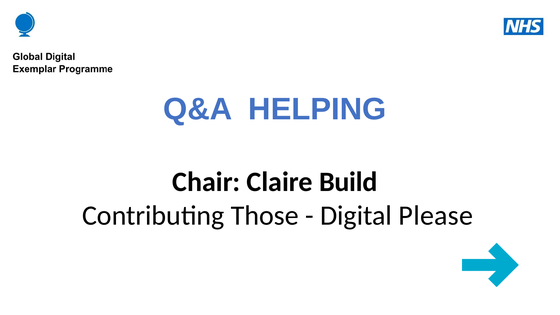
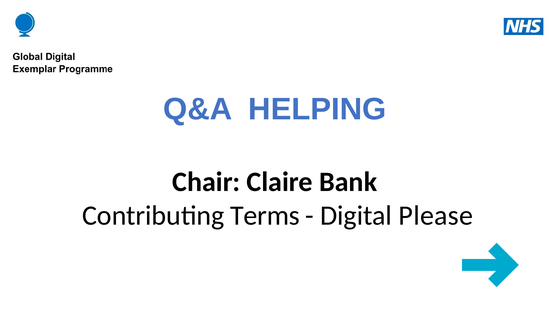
Build: Build -> Bank
Those: Those -> Terms
